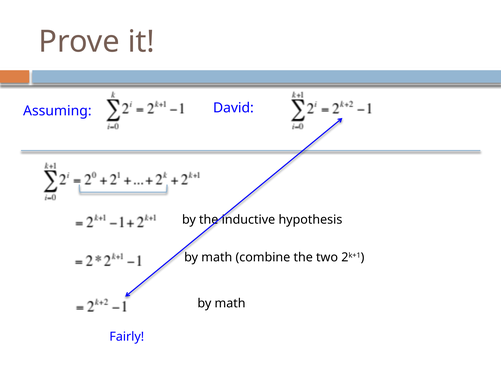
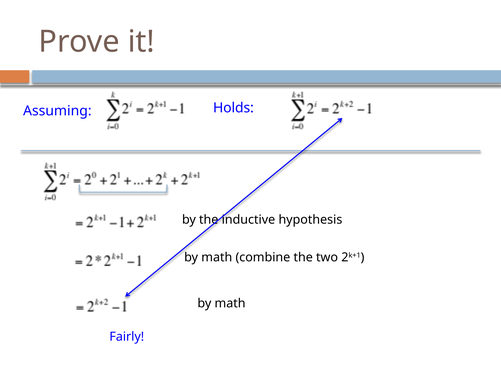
David: David -> Holds
